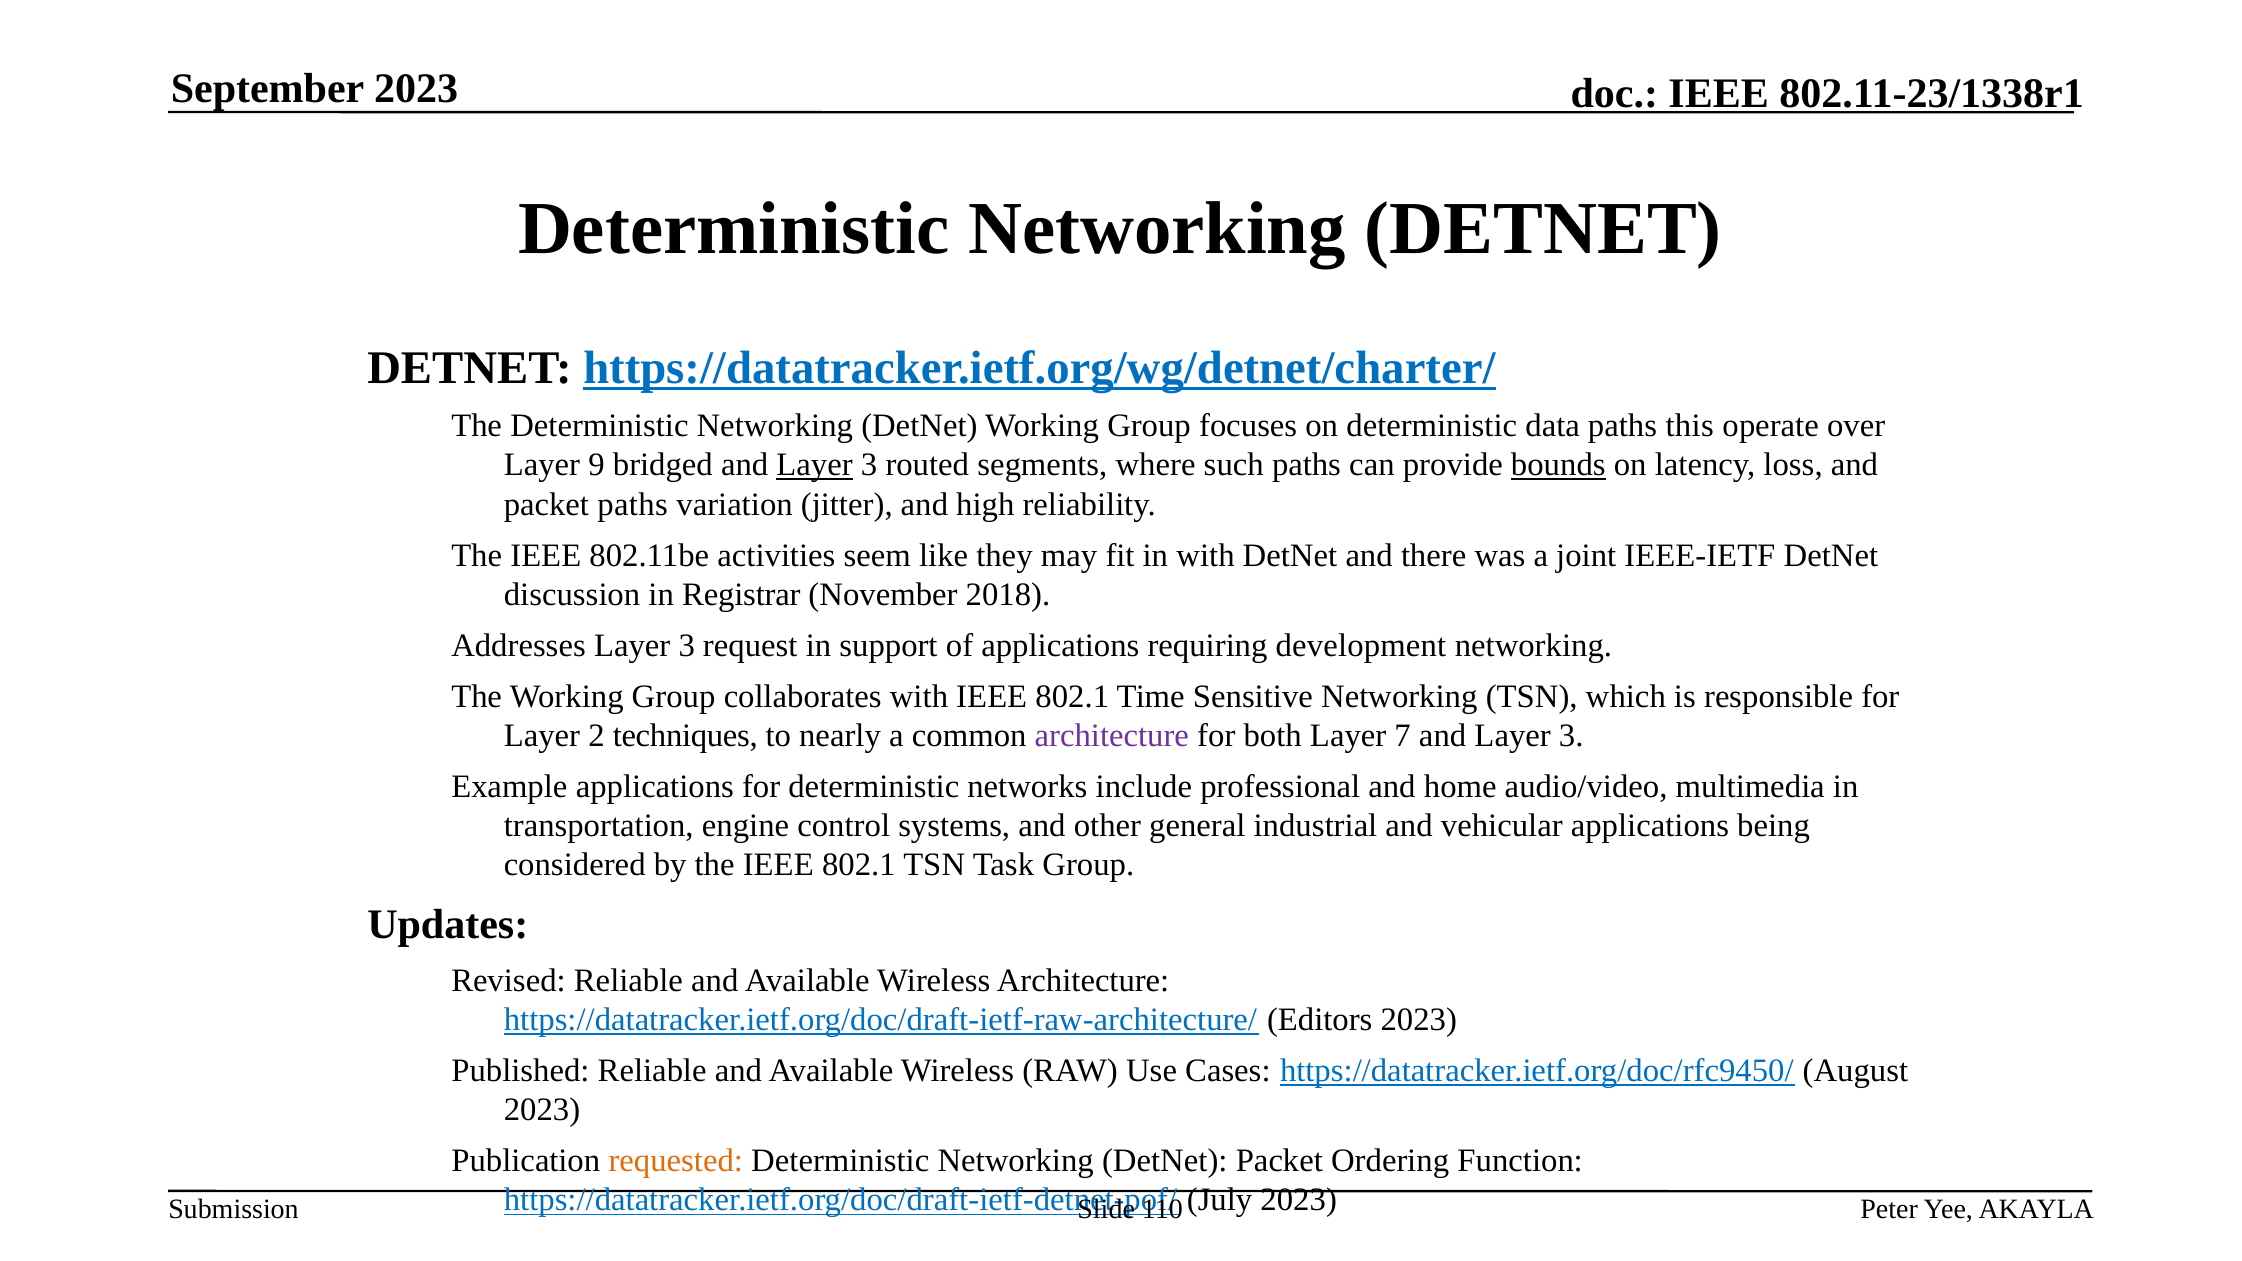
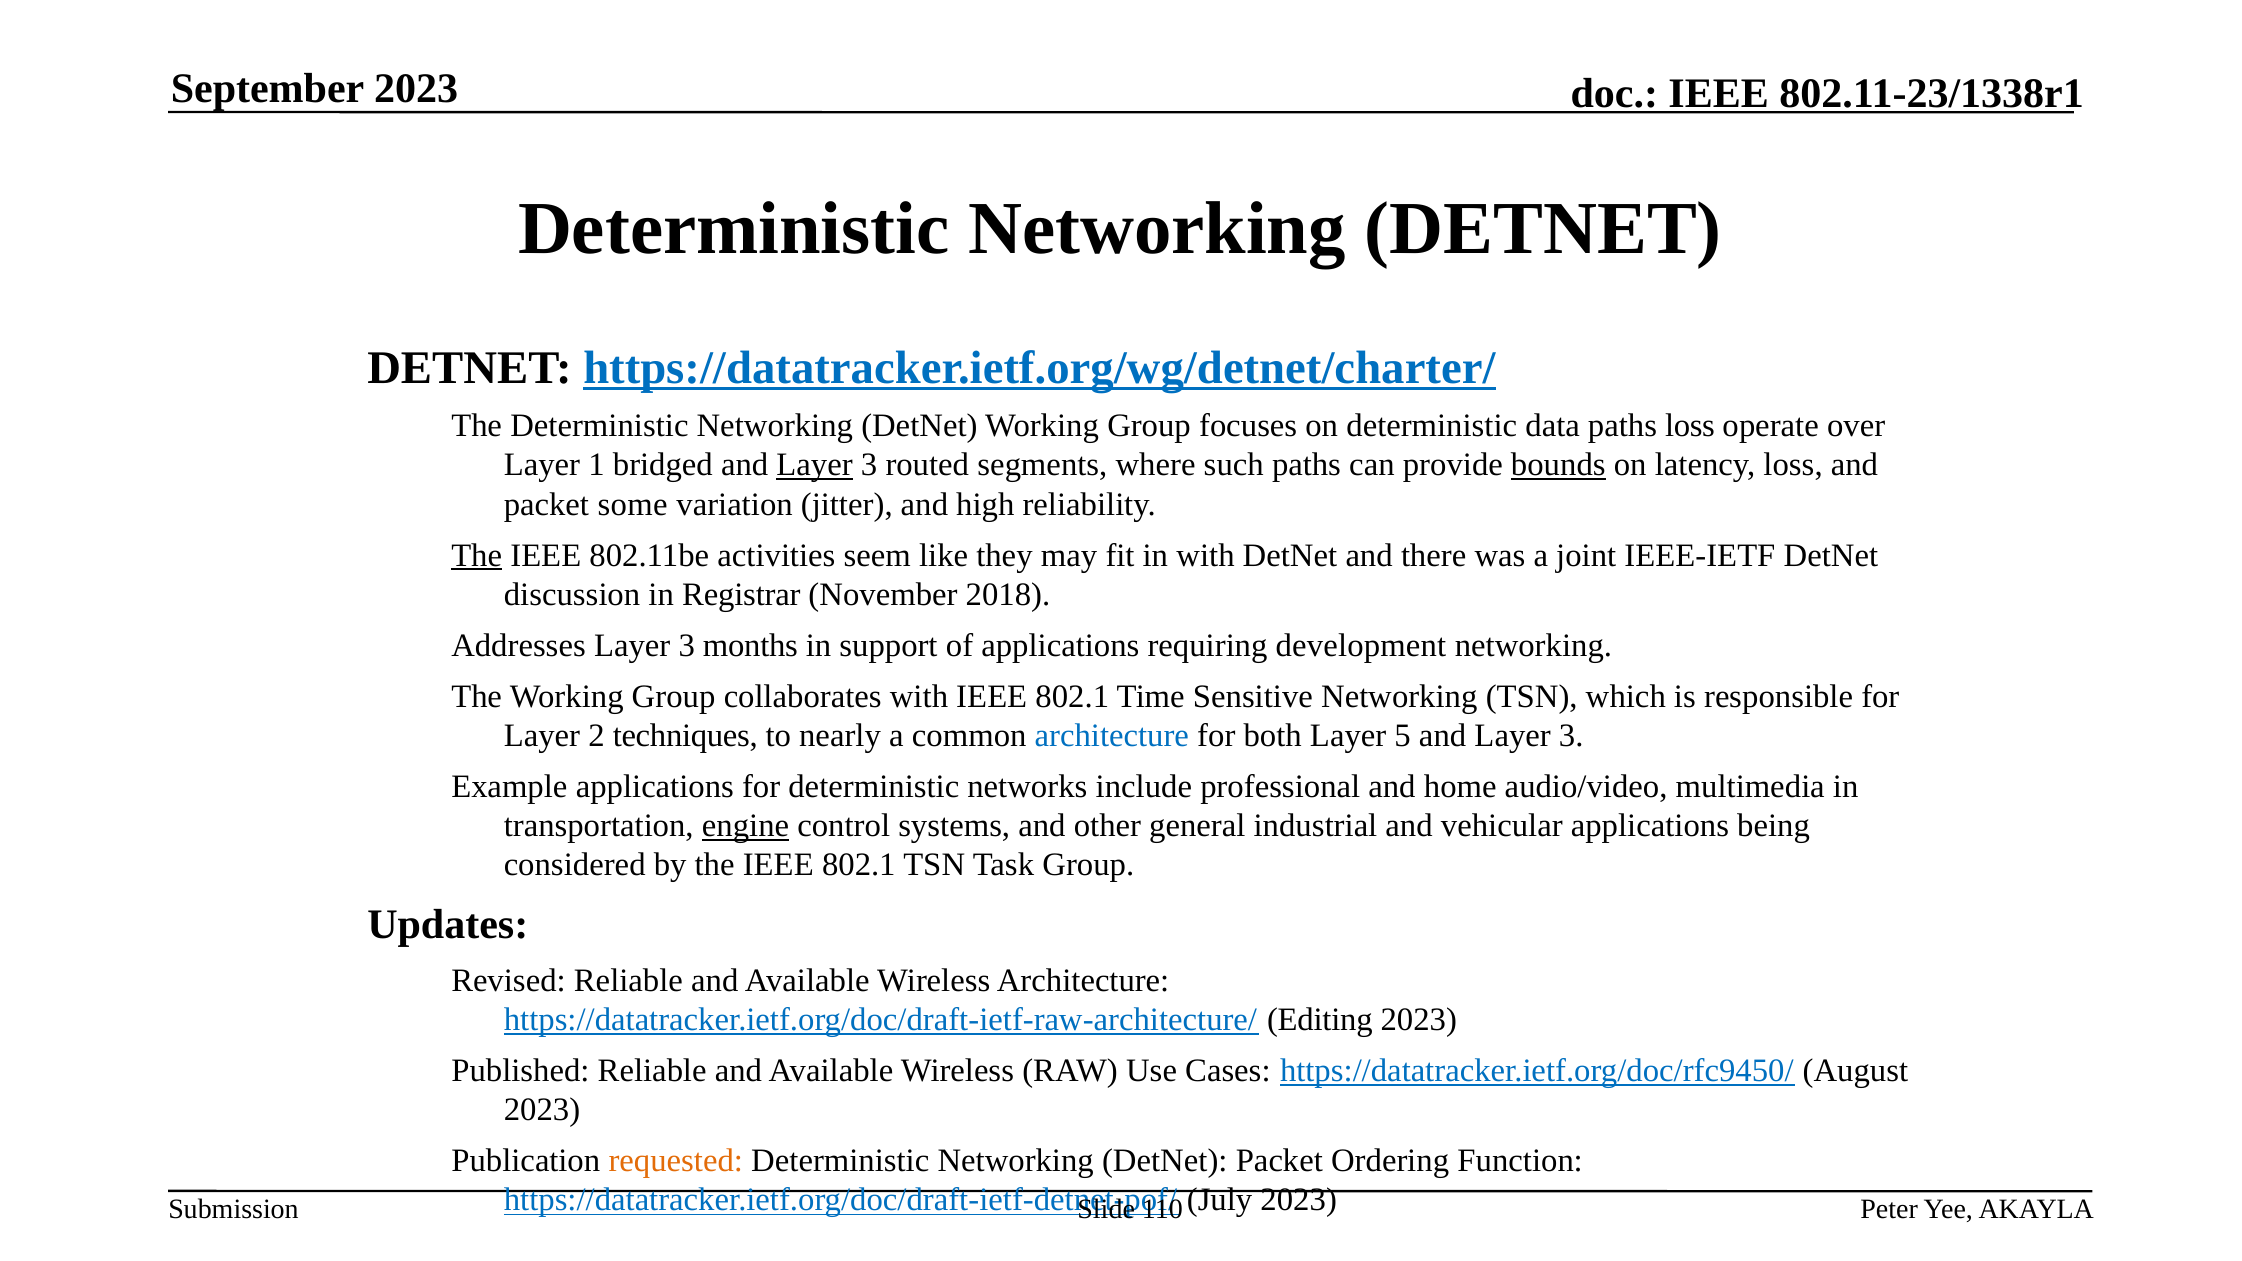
paths this: this -> loss
9: 9 -> 1
packet paths: paths -> some
The at (477, 555) underline: none -> present
request: request -> months
architecture at (1112, 736) colour: purple -> blue
7: 7 -> 5
engine underline: none -> present
Editors: Editors -> Editing
